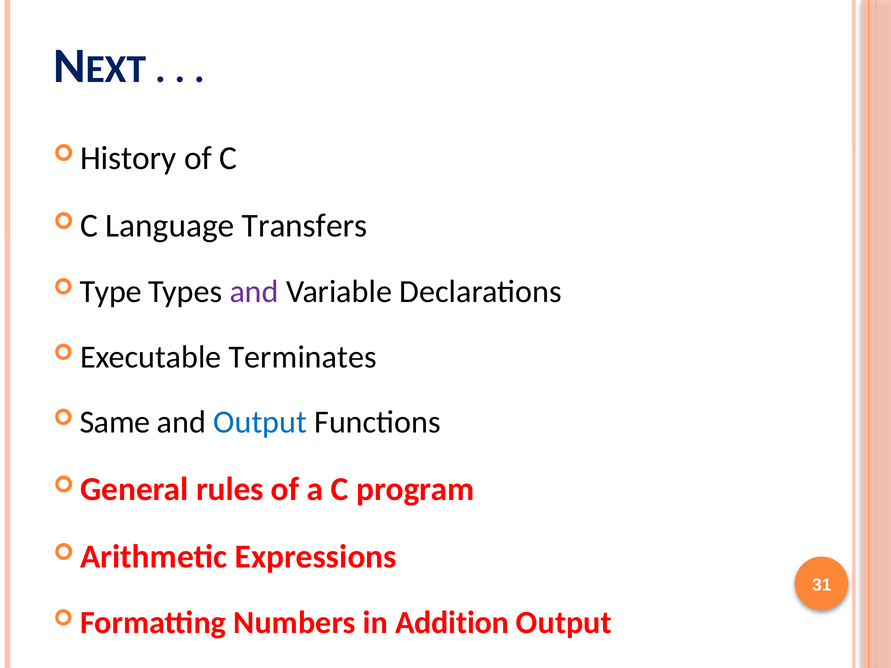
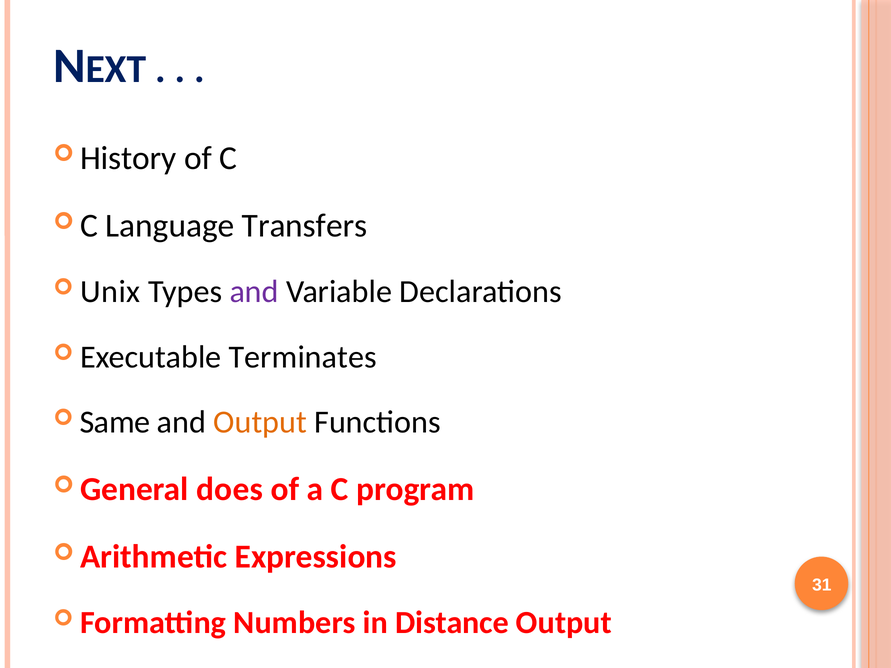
Type: Type -> Unix
Output at (260, 423) colour: blue -> orange
rules: rules -> does
Addition: Addition -> Distance
